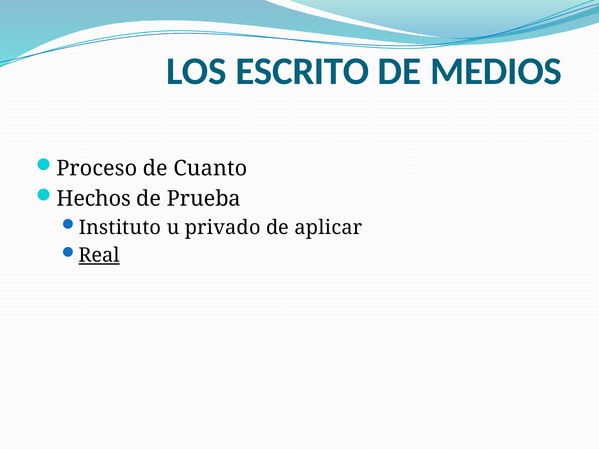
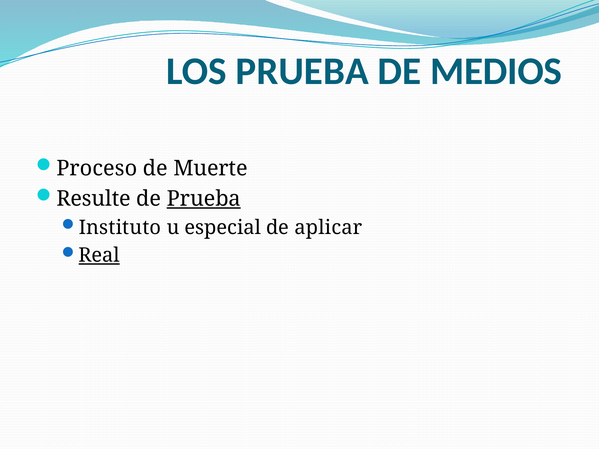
LOS ESCRITO: ESCRITO -> PRUEBA
Cuanto: Cuanto -> Muerte
Hechos: Hechos -> Resulte
Prueba at (204, 199) underline: none -> present
privado: privado -> especial
